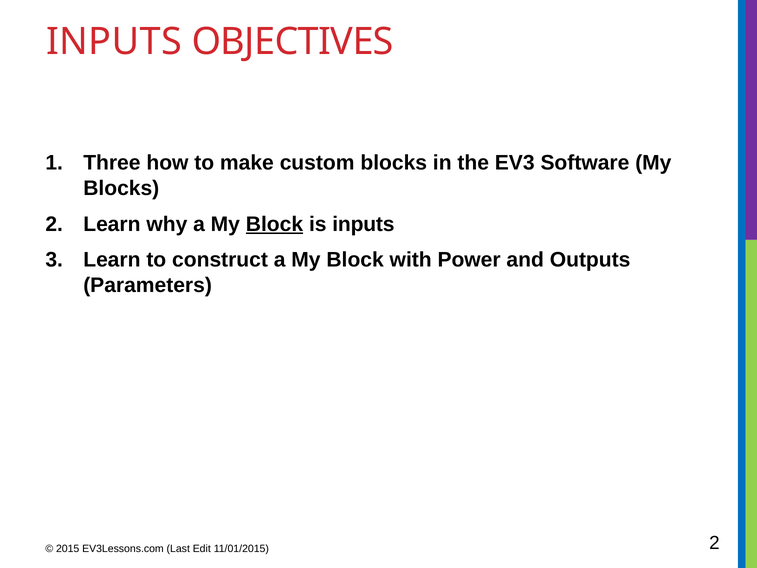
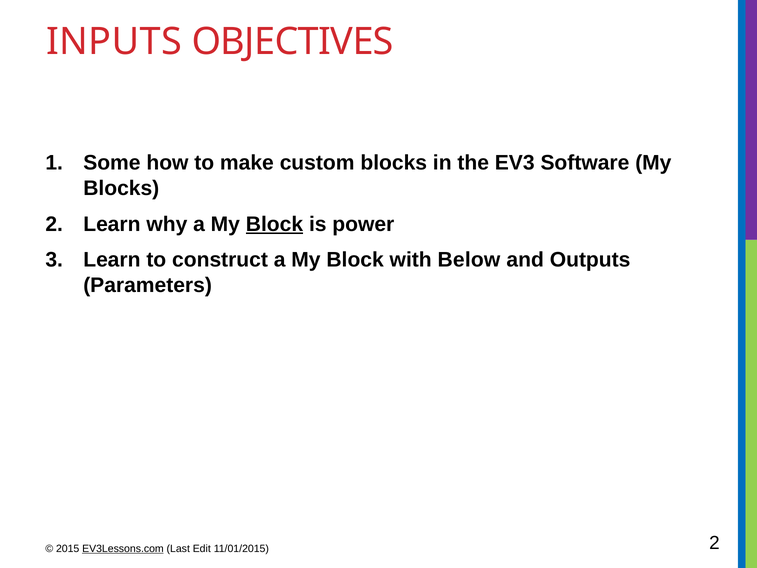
Three: Three -> Some
is inputs: inputs -> power
Power: Power -> Below
EV3Lessons.com underline: none -> present
